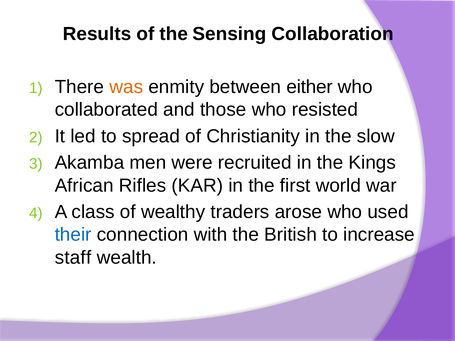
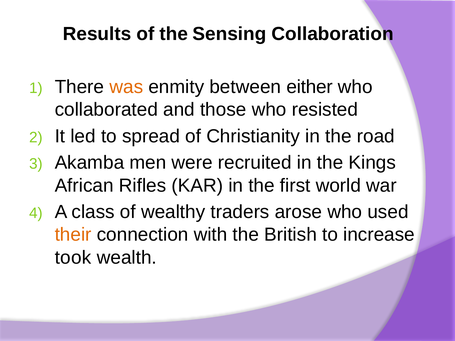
slow: slow -> road
their colour: blue -> orange
staff: staff -> took
